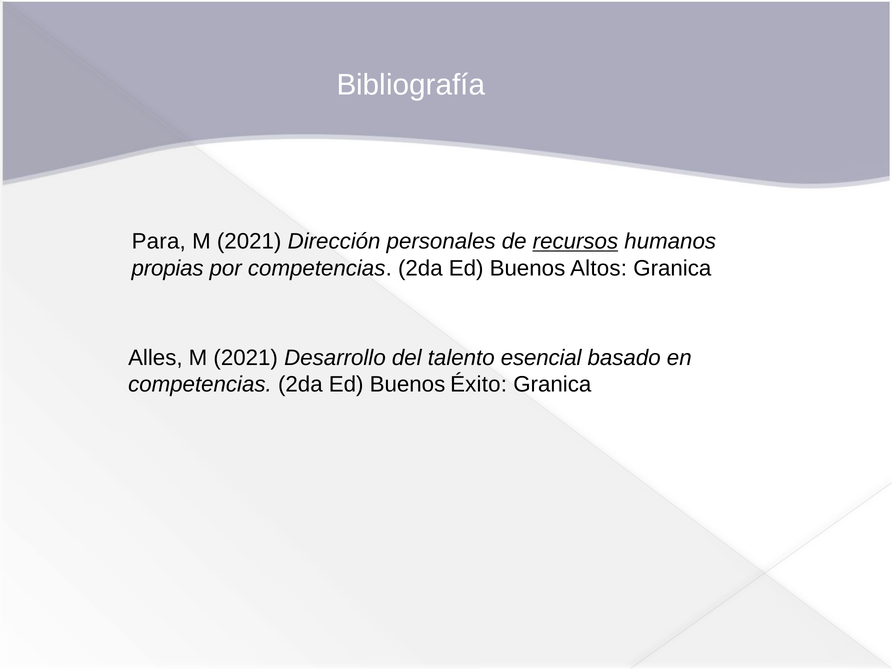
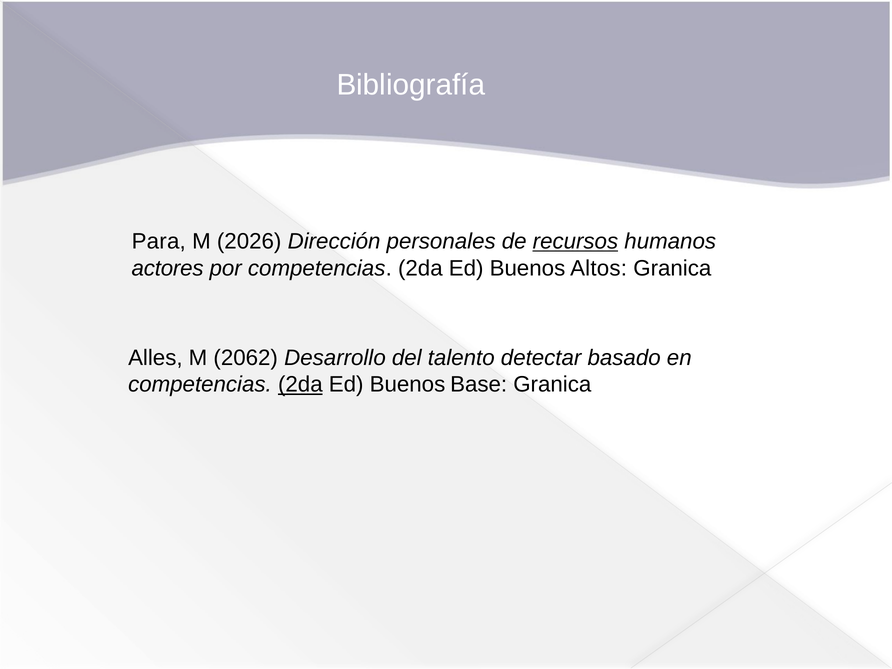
2021 at (249, 241): 2021 -> 2026
propias: propias -> actores
Alles M 2021: 2021 -> 2062
esencial: esencial -> detectar
2da at (300, 385) underline: none -> present
Éxito: Éxito -> Base
